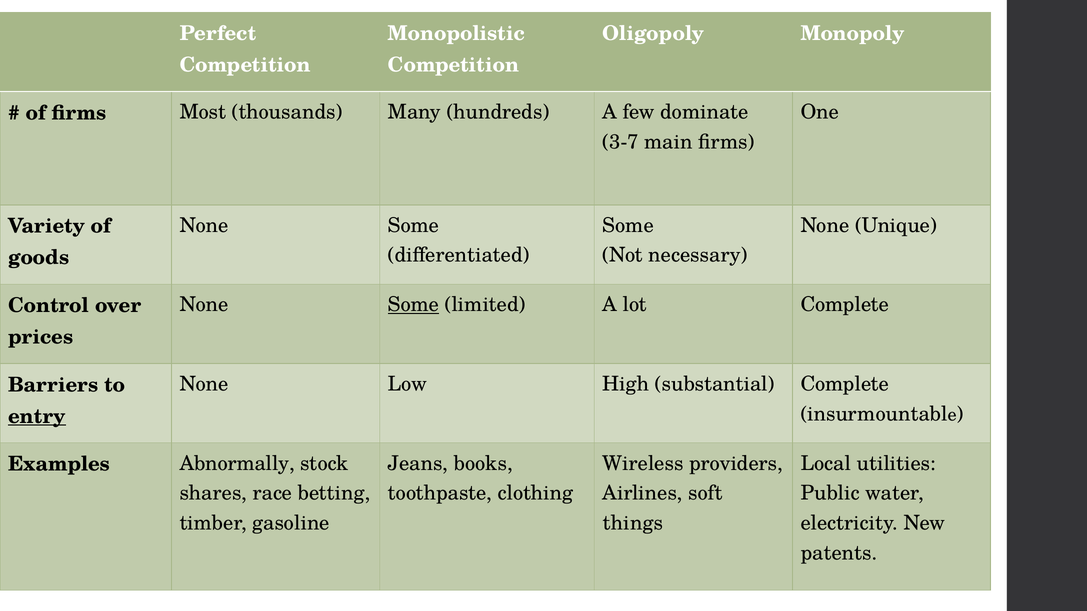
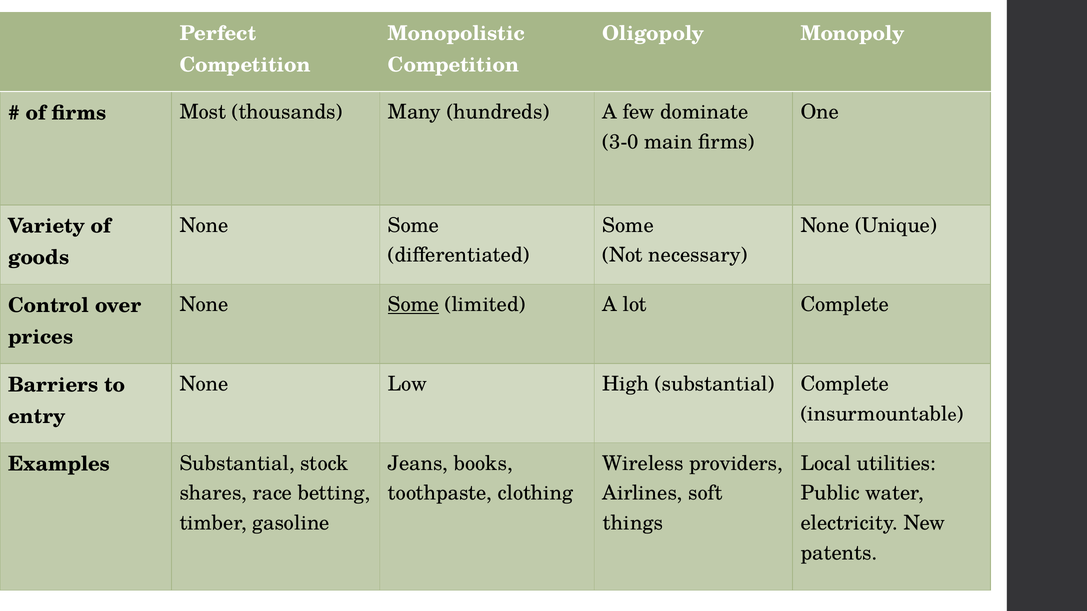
3-7: 3-7 -> 3-0
entry underline: present -> none
Examples Abnormally: Abnormally -> Substantial
